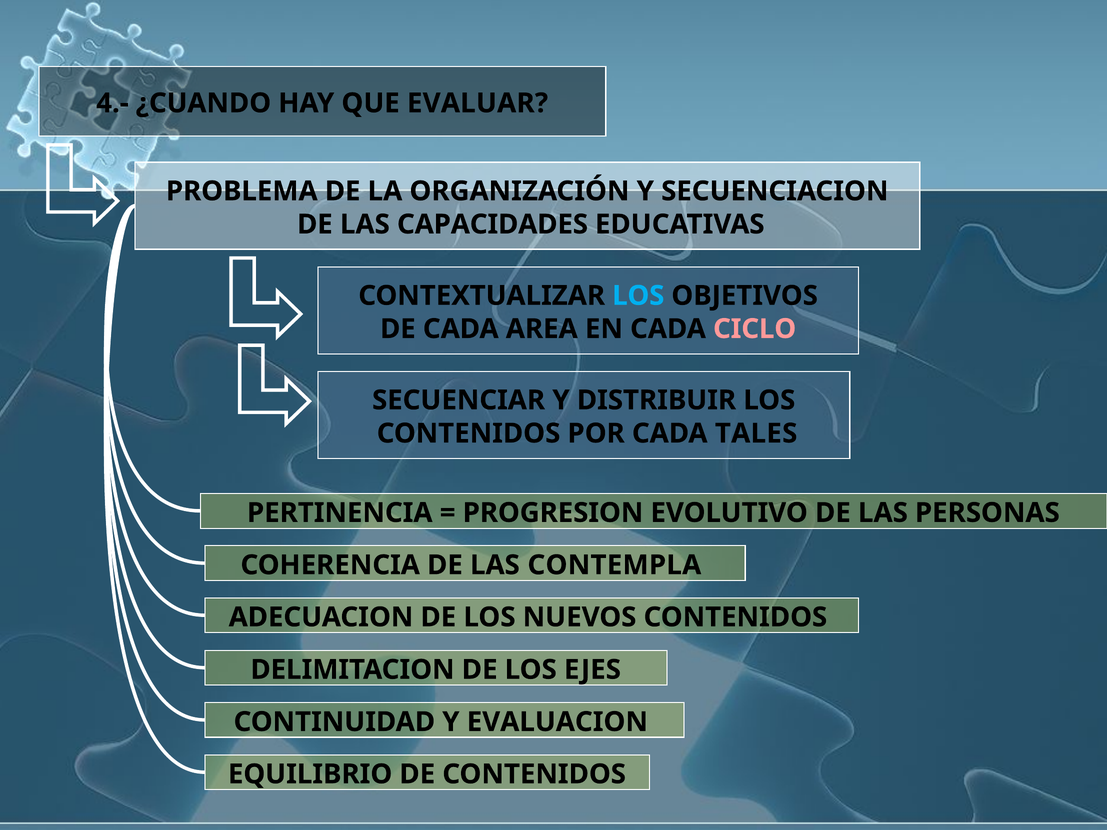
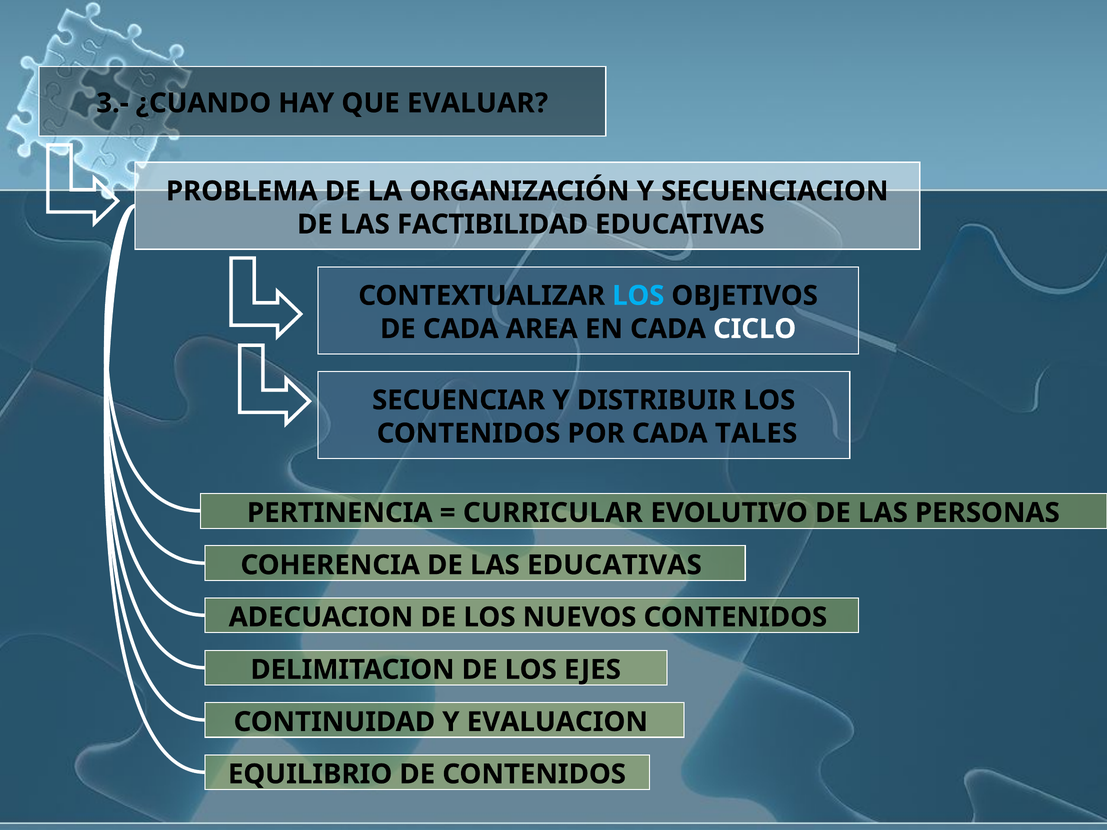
4.-: 4.- -> 3.-
CAPACIDADES: CAPACIDADES -> FACTIBILIDAD
CICLO colour: pink -> white
PROGRESION: PROGRESION -> CURRICULAR
LAS CONTEMPLA: CONTEMPLA -> EDUCATIVAS
